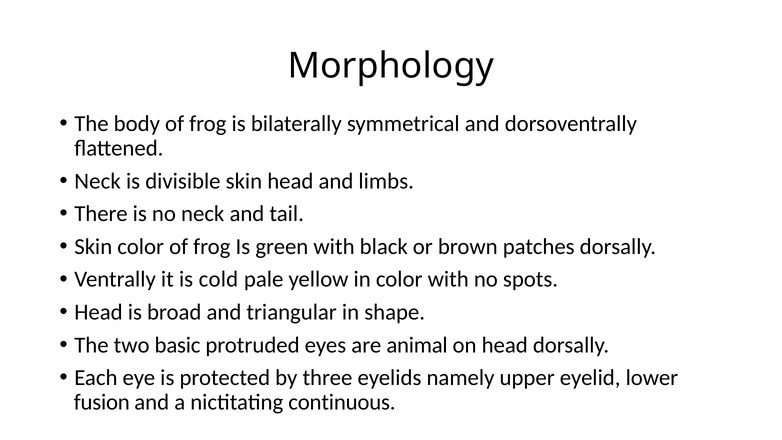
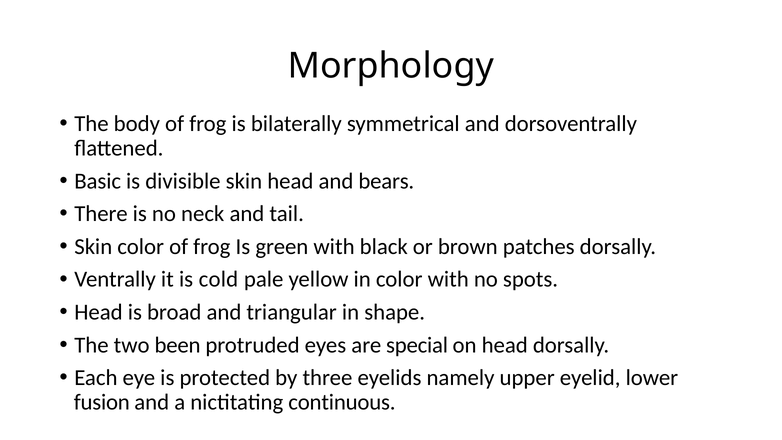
Neck at (98, 181): Neck -> Basic
limbs: limbs -> bears
basic: basic -> been
animal: animal -> special
